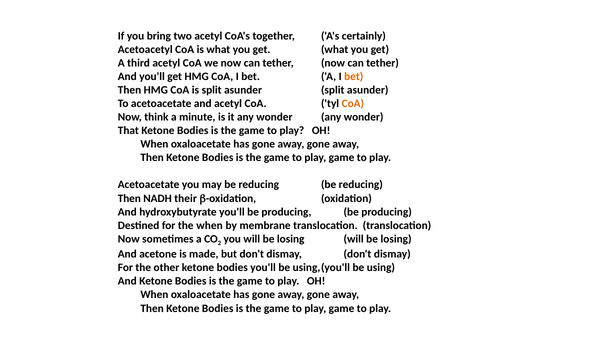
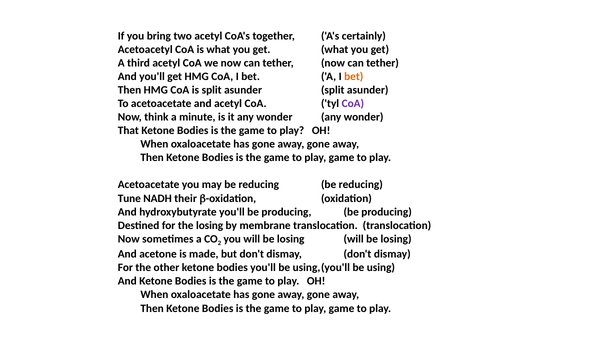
CoA at (353, 104) colour: orange -> purple
Then at (129, 199): Then -> Tune
the when: when -> losing
